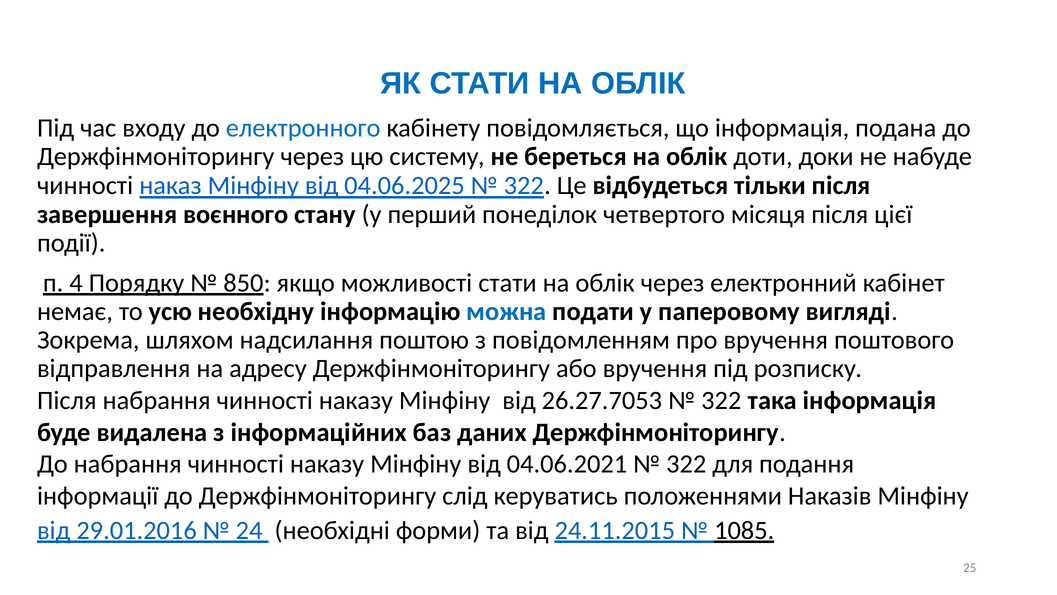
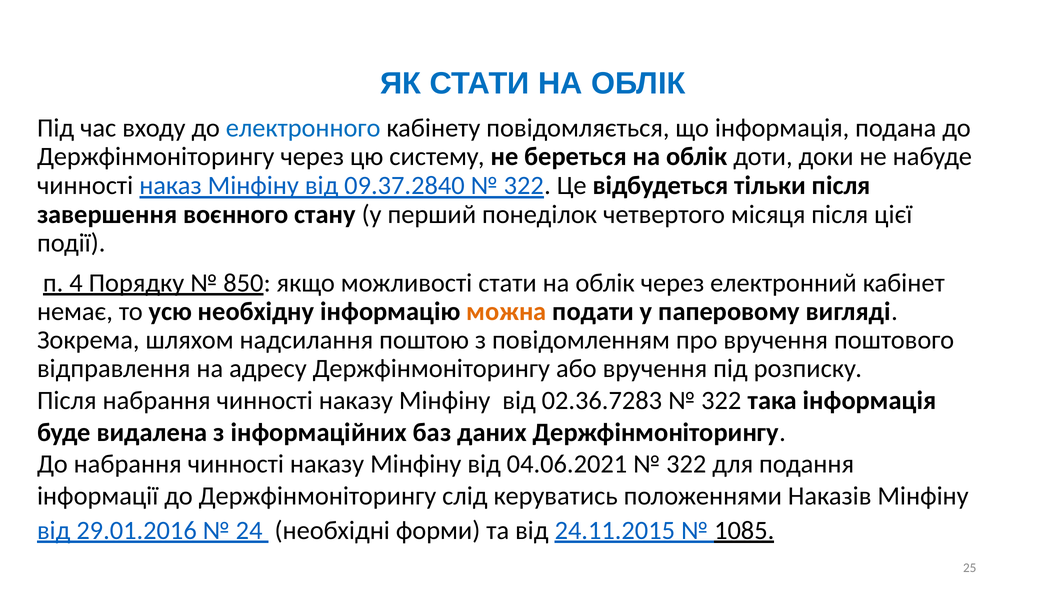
04.06.2025: 04.06.2025 -> 09.37.2840
можна colour: blue -> orange
26.27.7053: 26.27.7053 -> 02.36.7283
